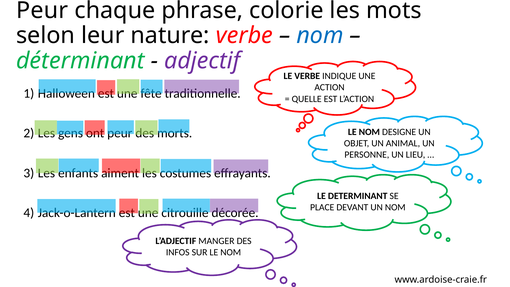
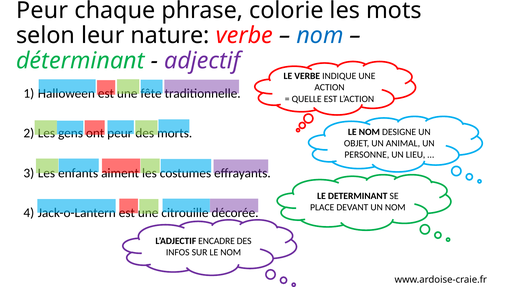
MANGER: MANGER -> ENCADRE
